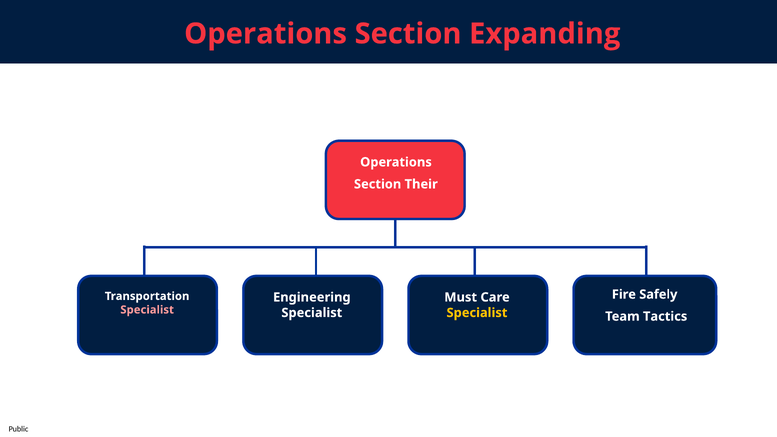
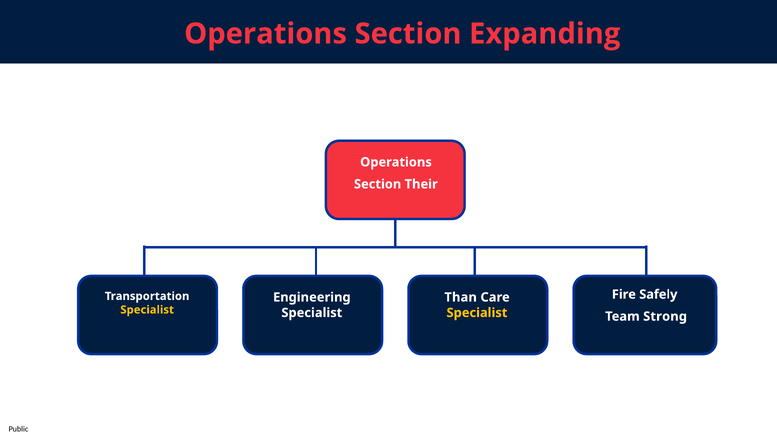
Must: Must -> Than
Specialist at (147, 310) colour: pink -> yellow
Tactics: Tactics -> Strong
